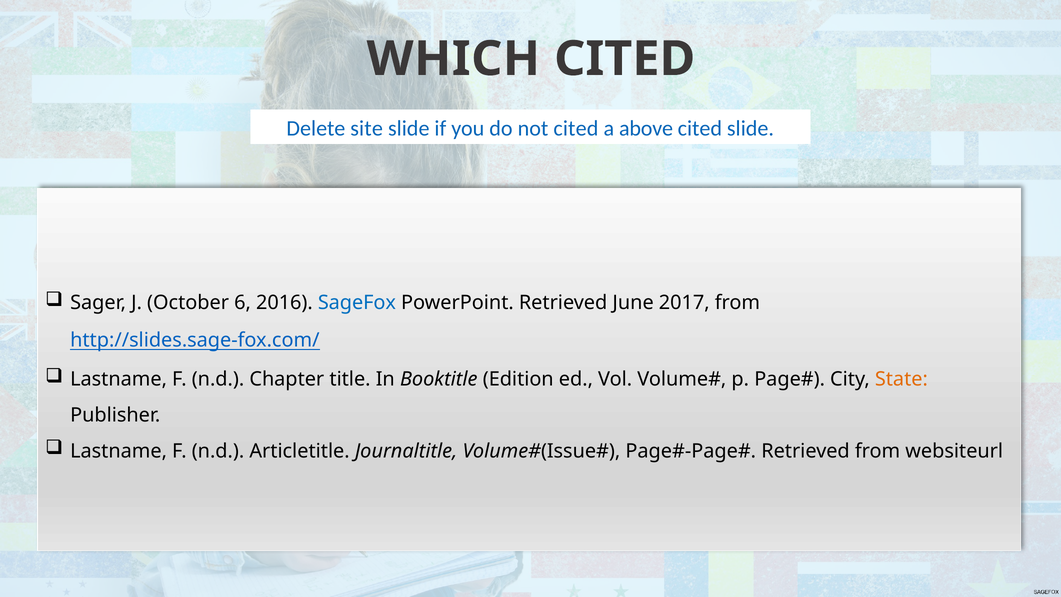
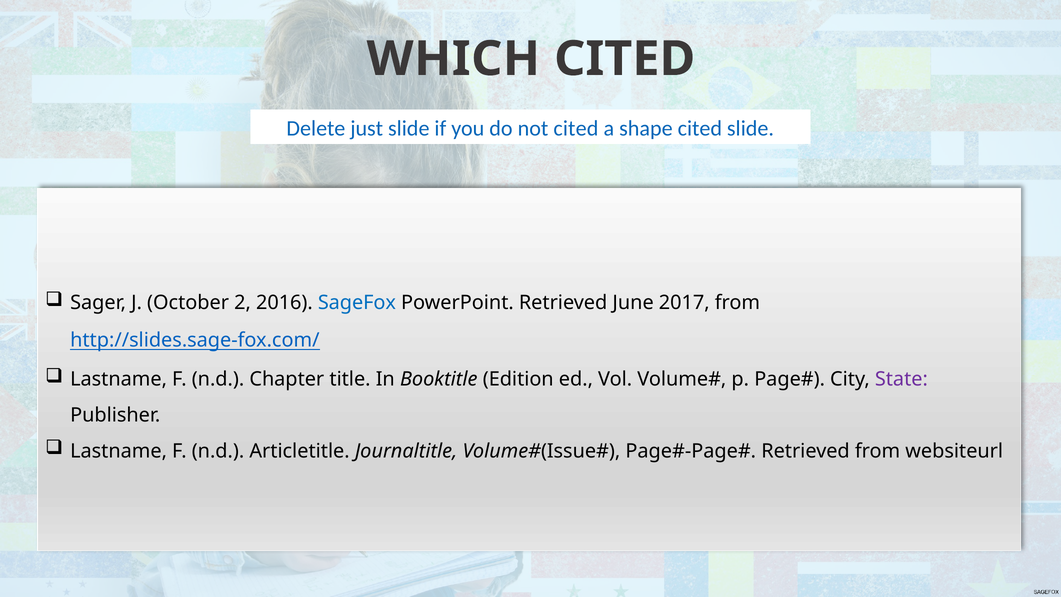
site: site -> just
above: above -> shape
6: 6 -> 2
State colour: orange -> purple
